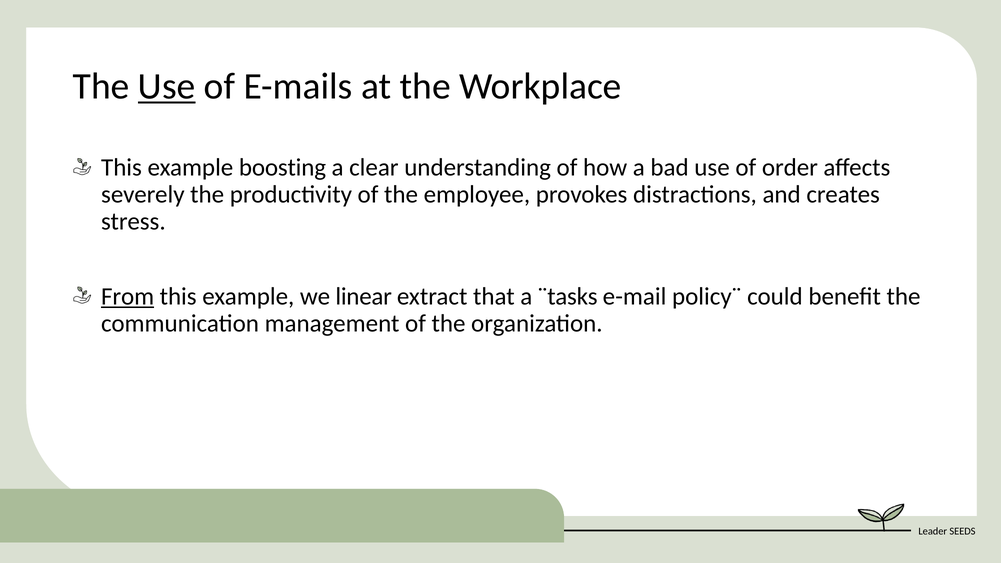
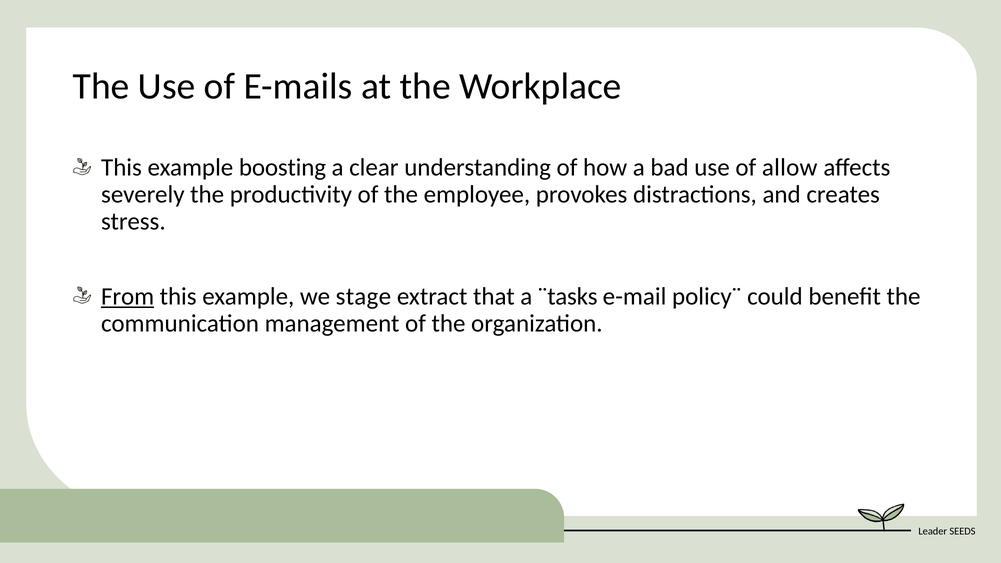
Use at (167, 86) underline: present -> none
order: order -> allow
linear: linear -> stage
